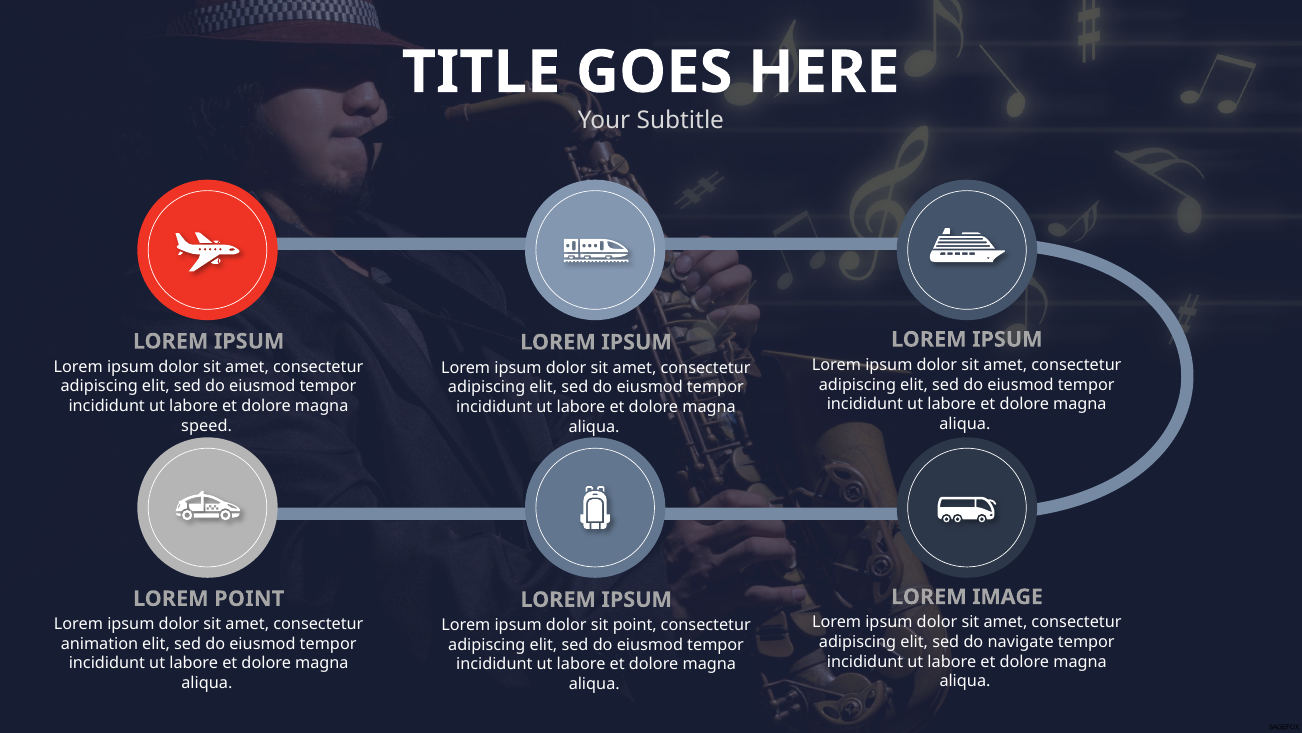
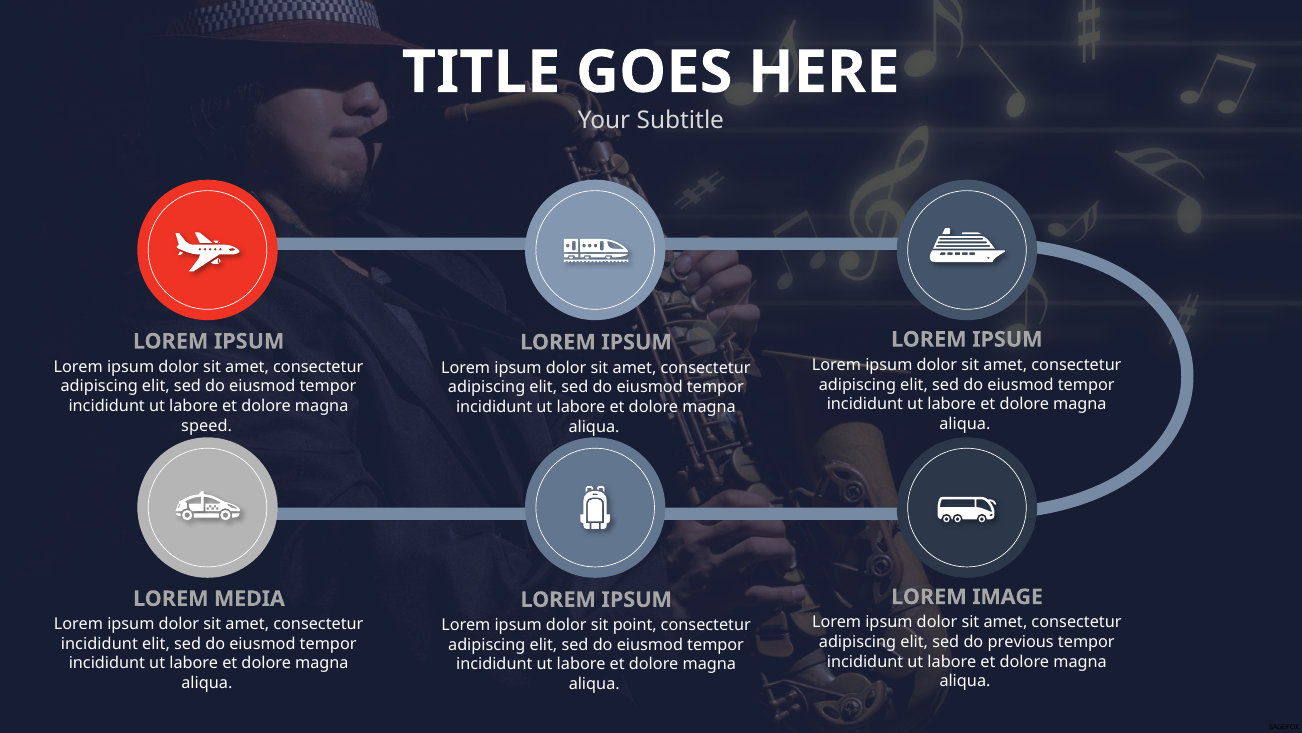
LOREM POINT: POINT -> MEDIA
navigate: navigate -> previous
animation at (99, 643): animation -> incididunt
